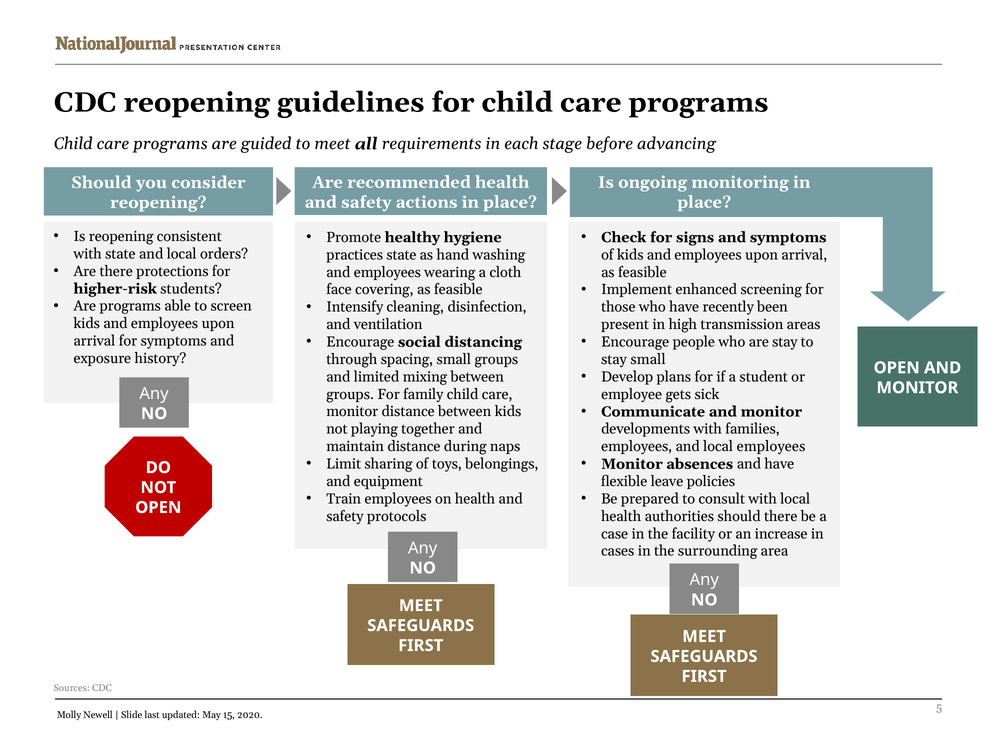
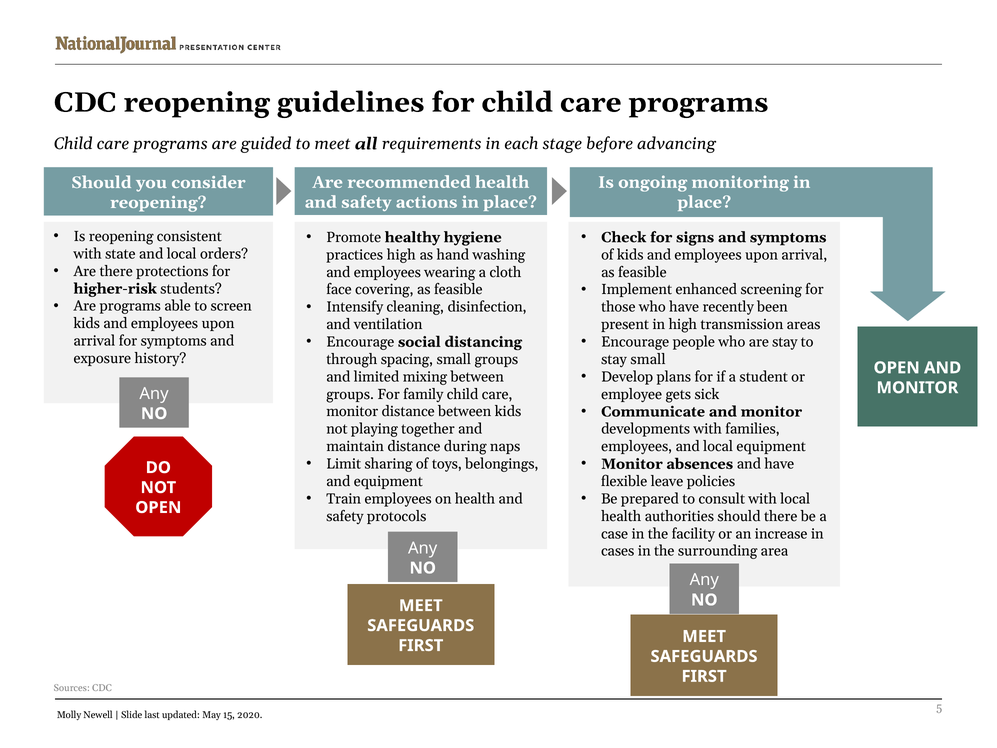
practices state: state -> high
local employees: employees -> equipment
